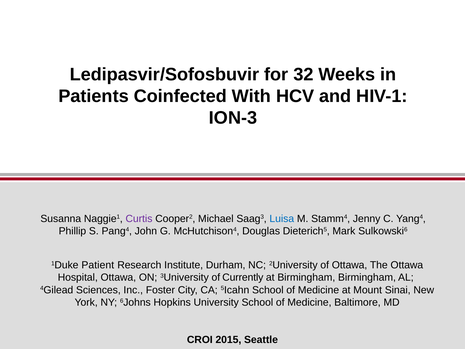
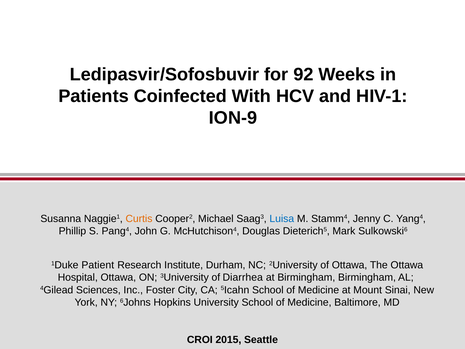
32: 32 -> 92
ION-3: ION-3 -> ION-9
Curtis colour: purple -> orange
Currently: Currently -> Diarrhea
